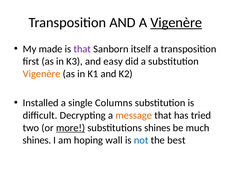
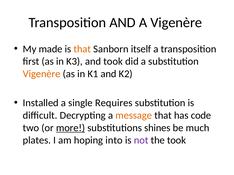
Vigenère at (176, 23) underline: present -> none
that at (82, 49) colour: purple -> orange
and easy: easy -> took
Columns: Columns -> Requires
tried: tried -> code
shines at (37, 141): shines -> plates
wall: wall -> into
not colour: blue -> purple
the best: best -> took
